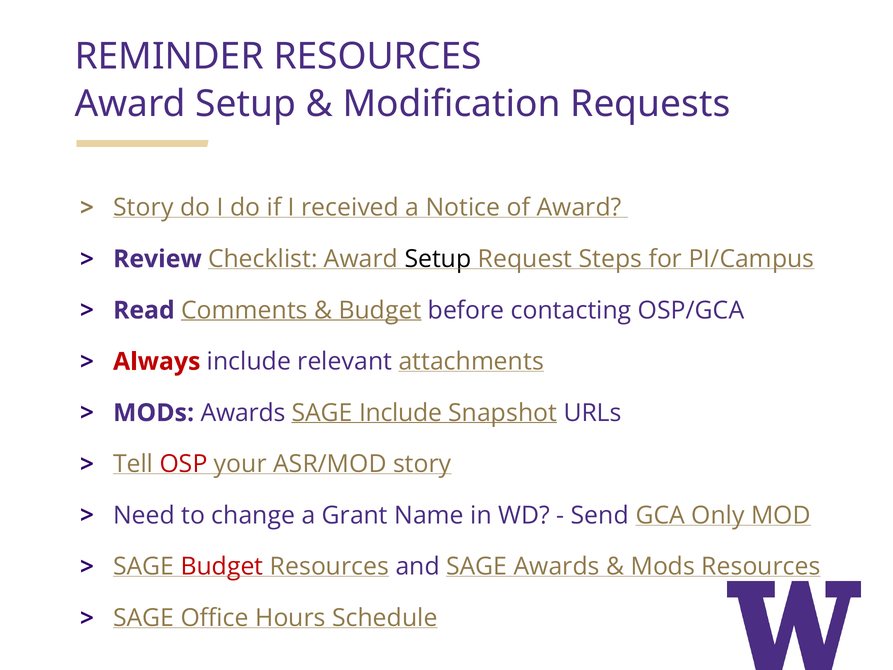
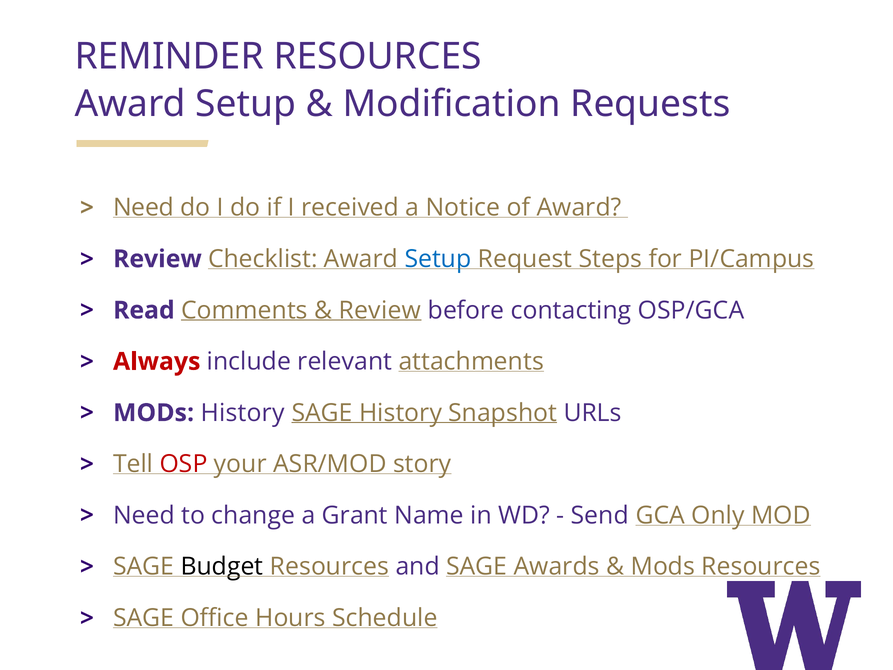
Story at (143, 208): Story -> Need
Setup at (438, 259) colour: black -> blue
Budget at (380, 310): Budget -> Review
MODs Awards: Awards -> History
SAGE Include: Include -> History
Budget at (222, 566) colour: red -> black
